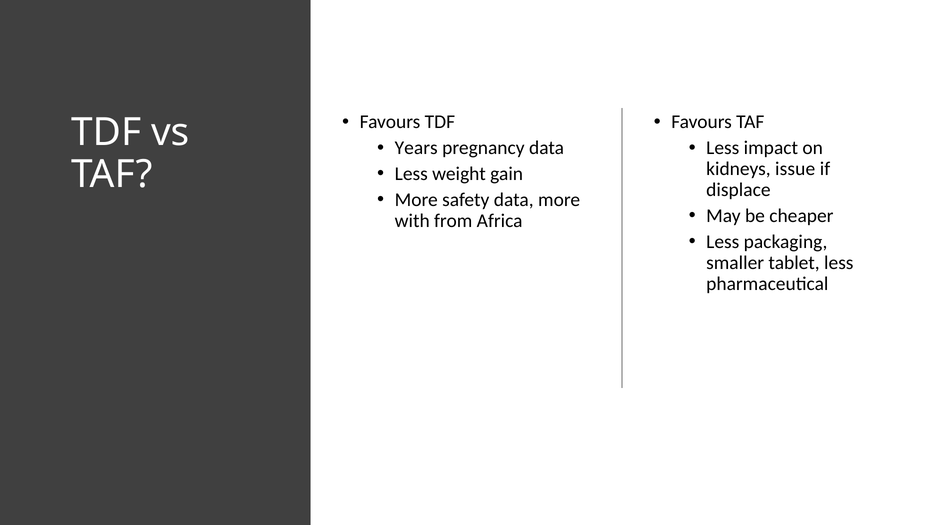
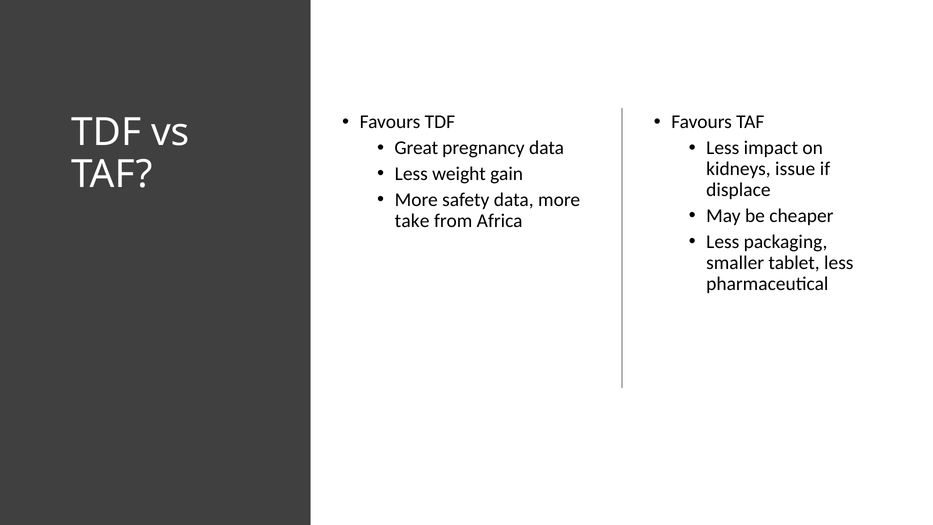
Years: Years -> Great
with: with -> take
